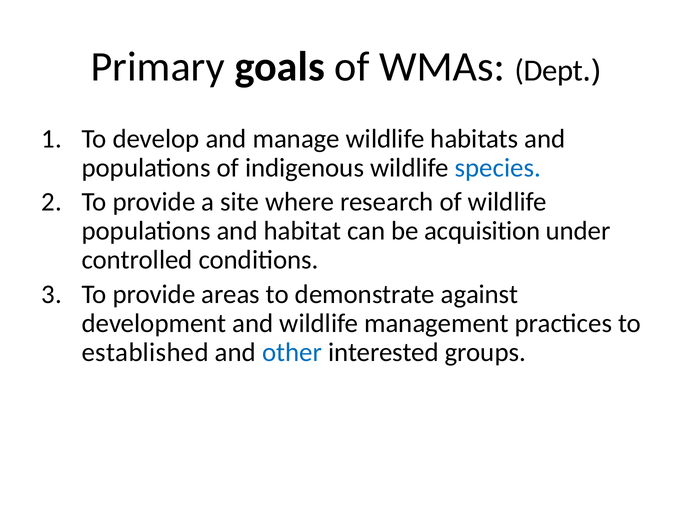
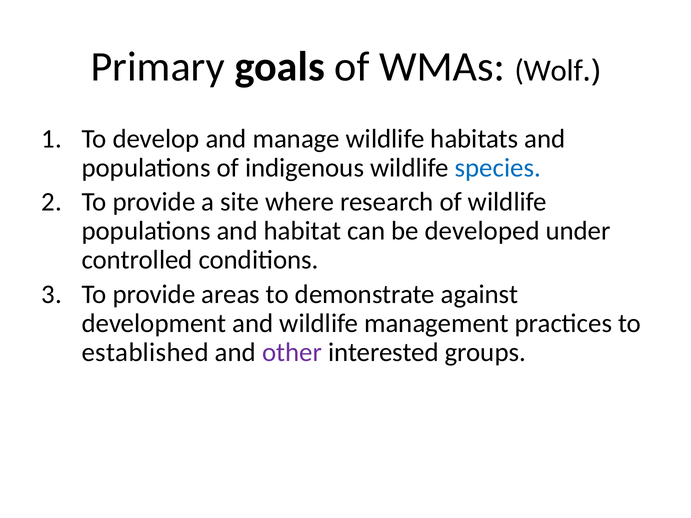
Dept: Dept -> Wolf
acquisition: acquisition -> developed
other colour: blue -> purple
